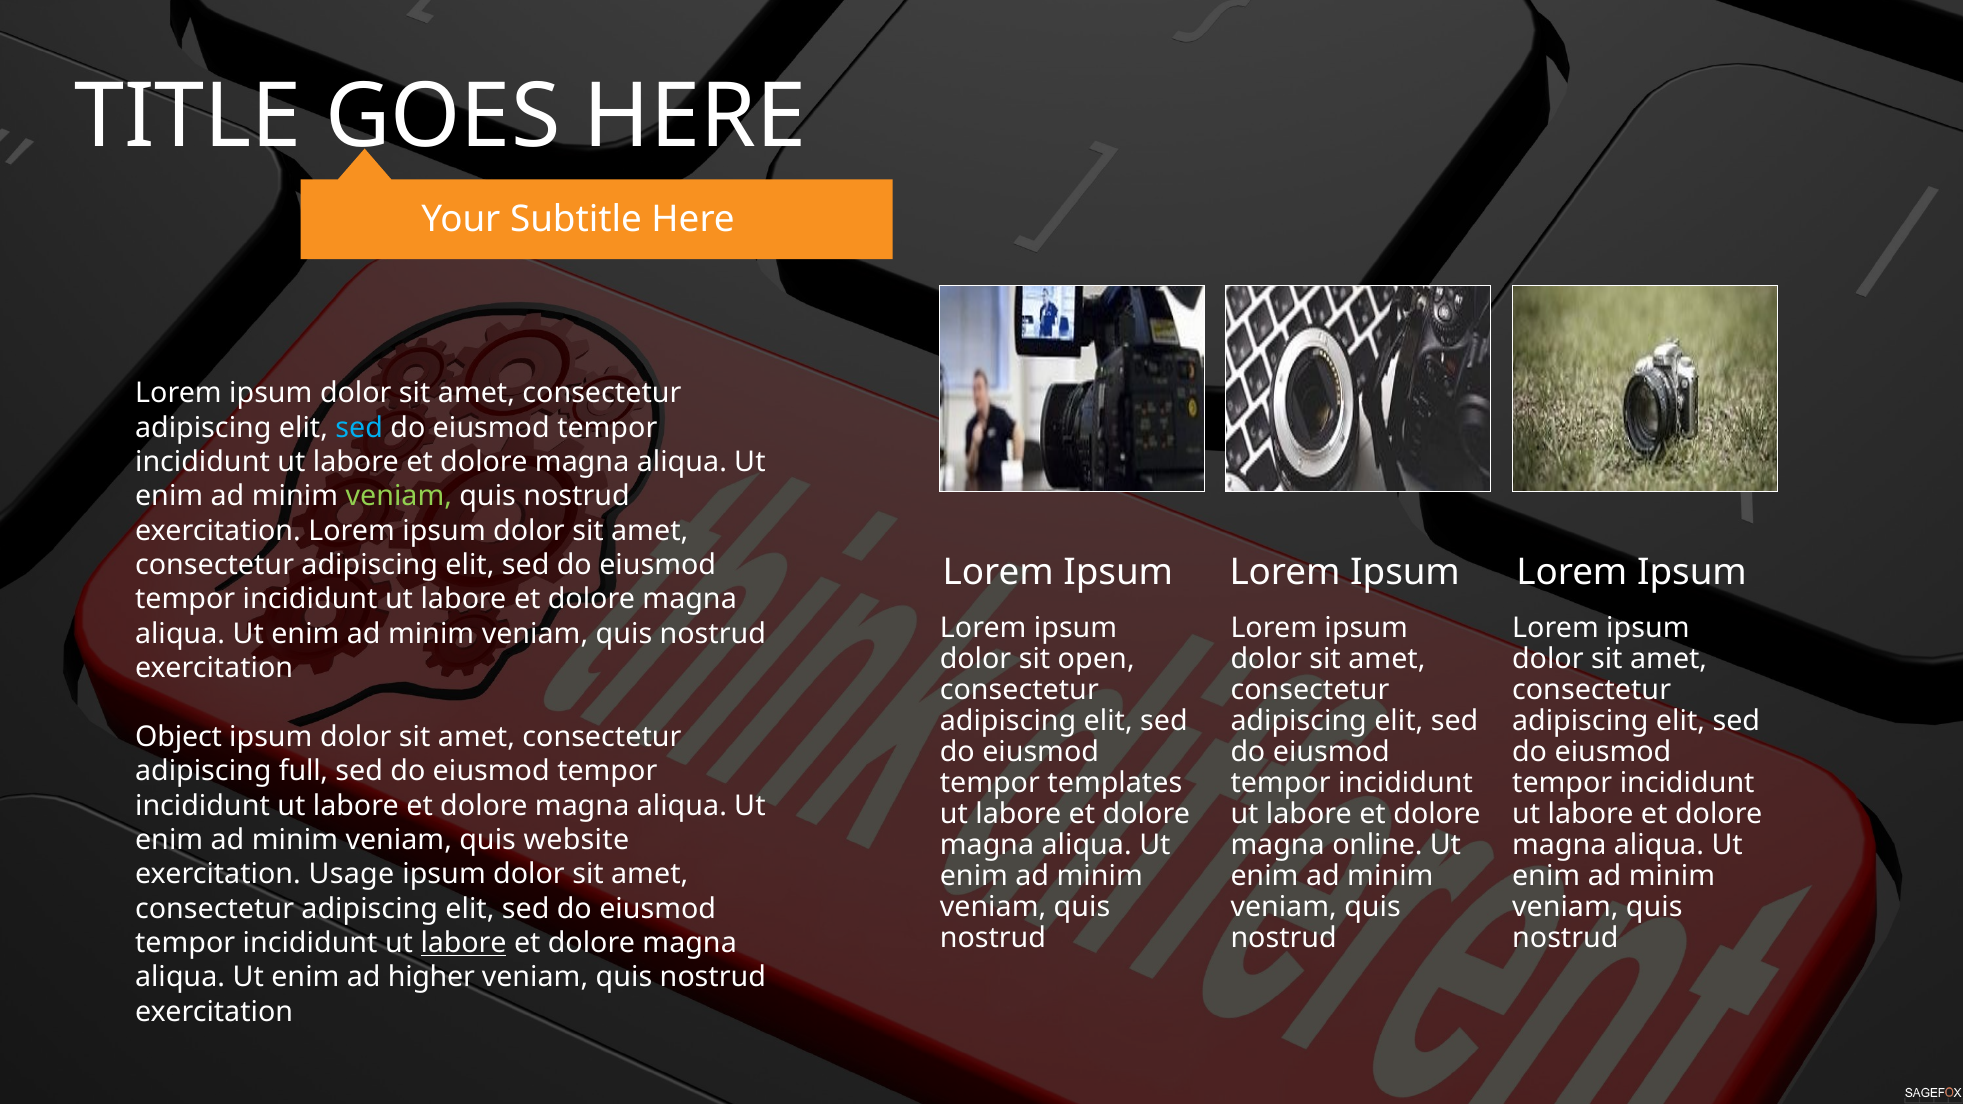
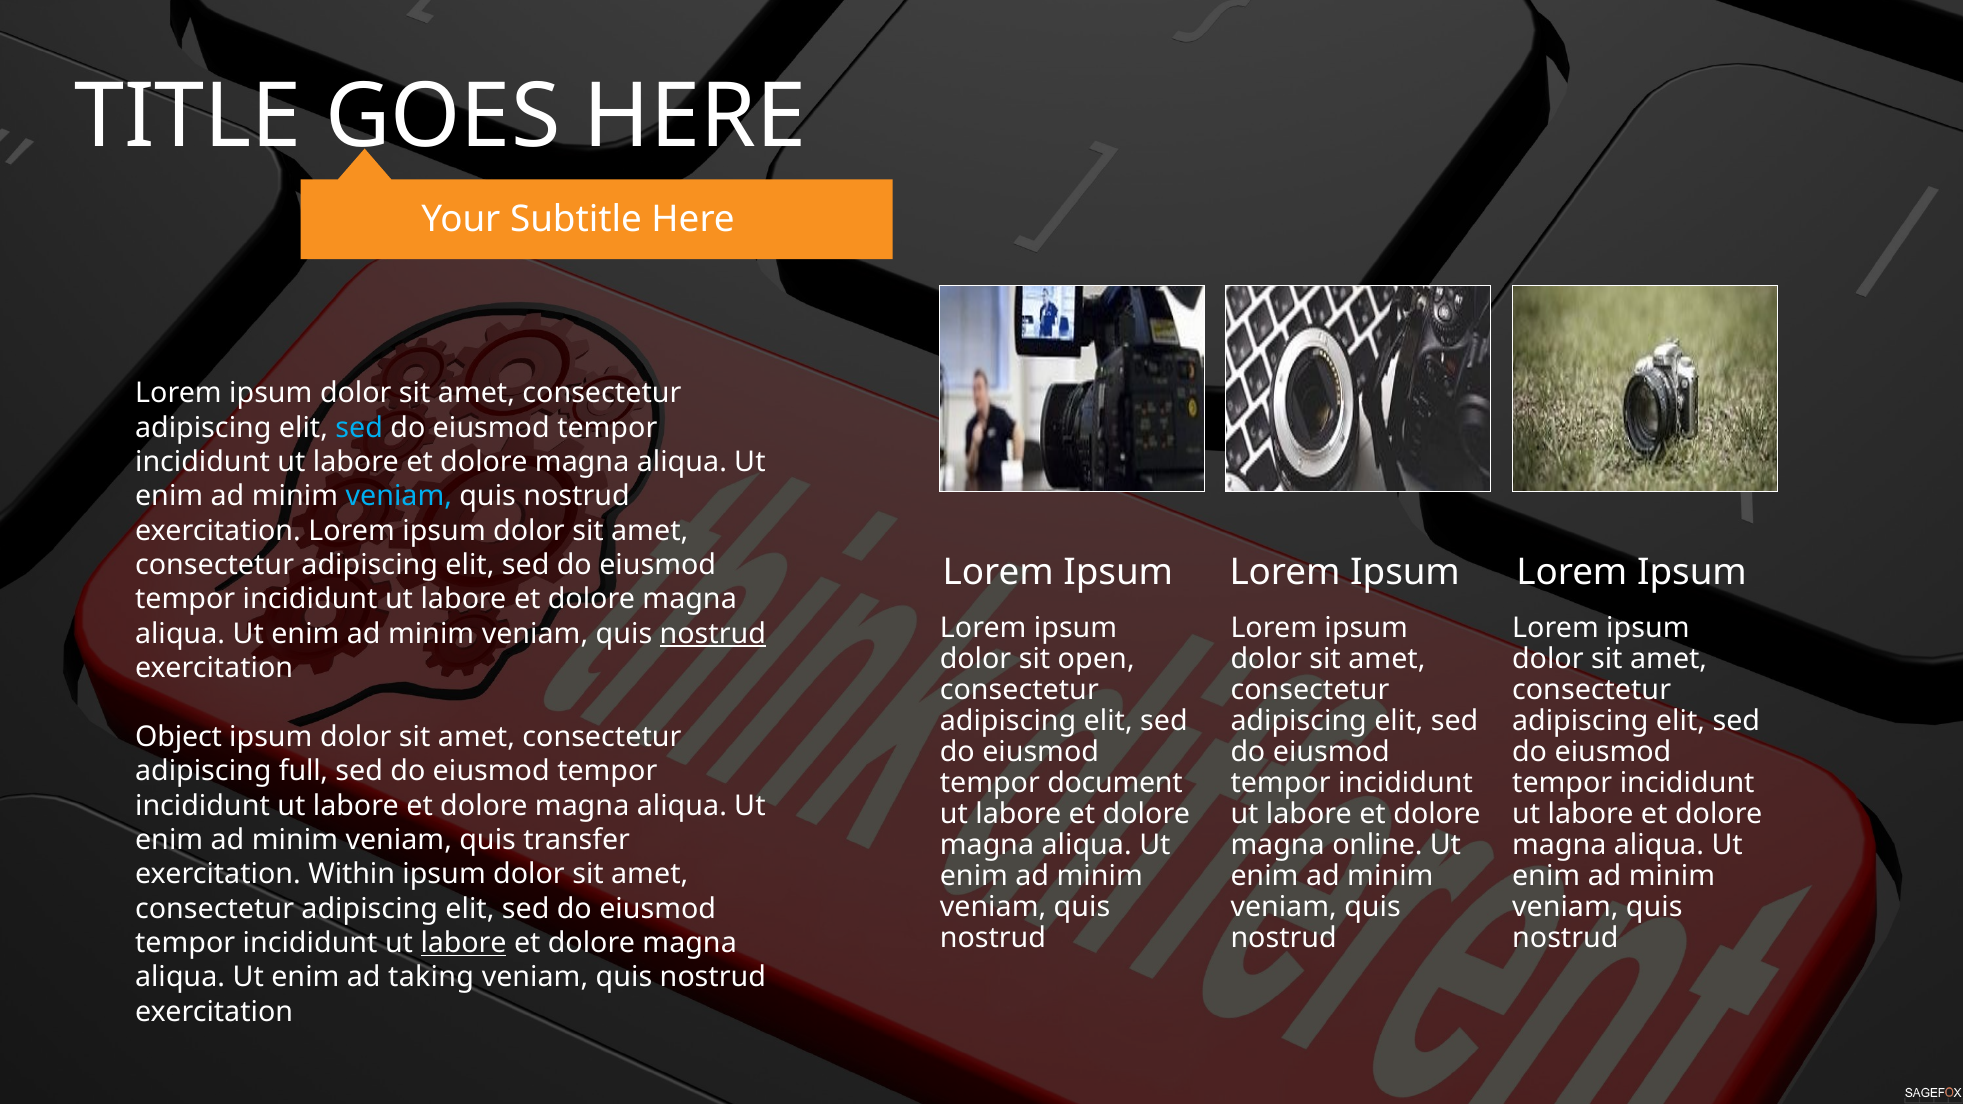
veniam at (399, 496) colour: light green -> light blue
nostrud at (713, 634) underline: none -> present
templates: templates -> document
website: website -> transfer
Usage: Usage -> Within
higher: higher -> taking
